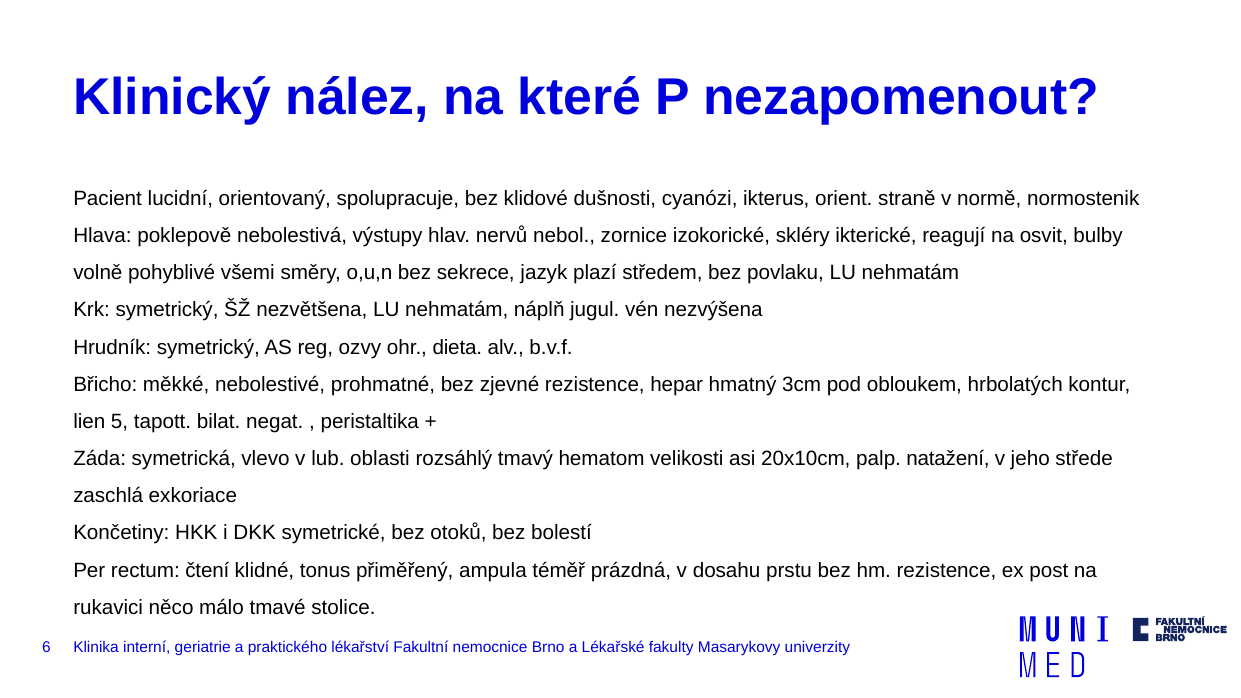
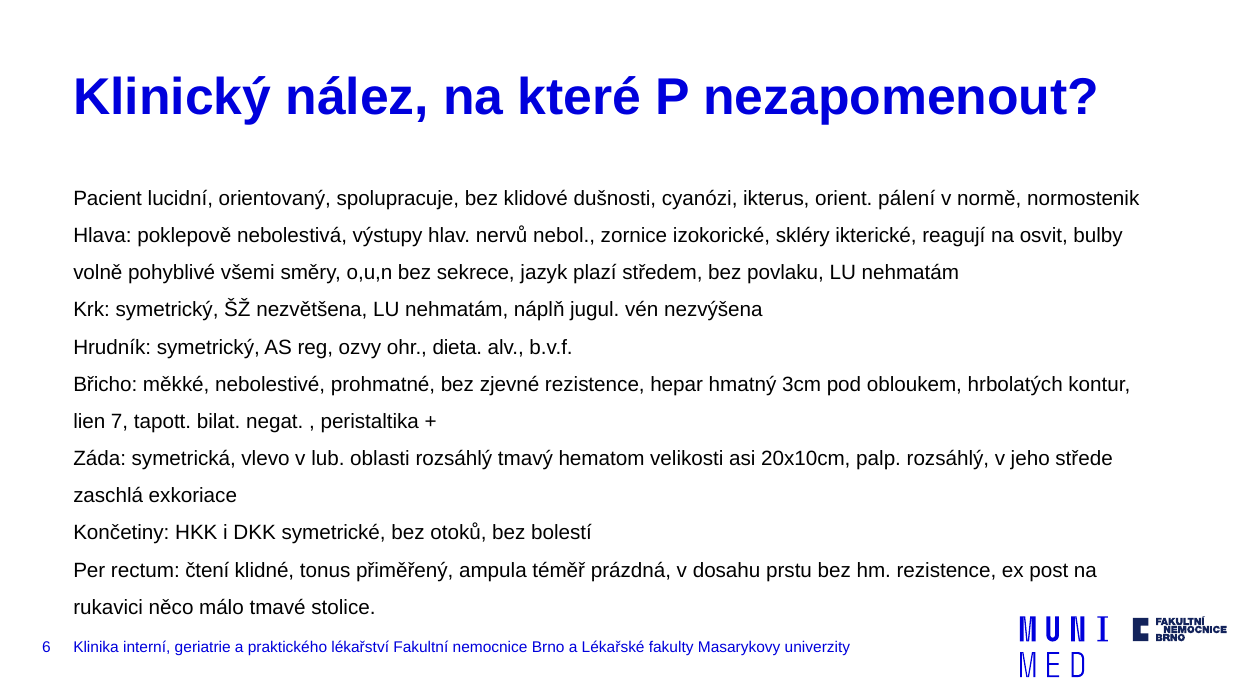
straně: straně -> pálení
5: 5 -> 7
palp natažení: natažení -> rozsáhlý
